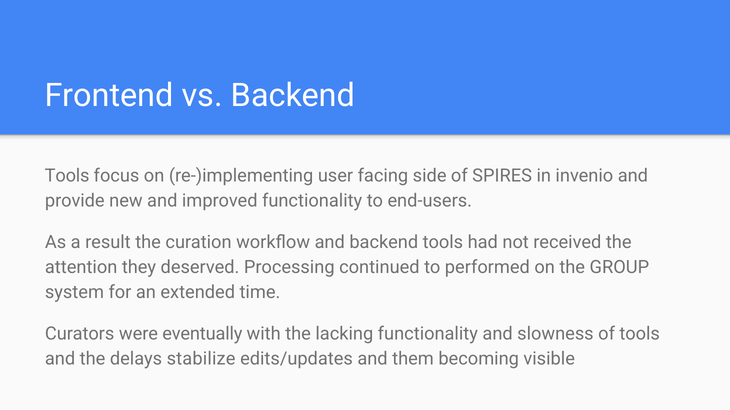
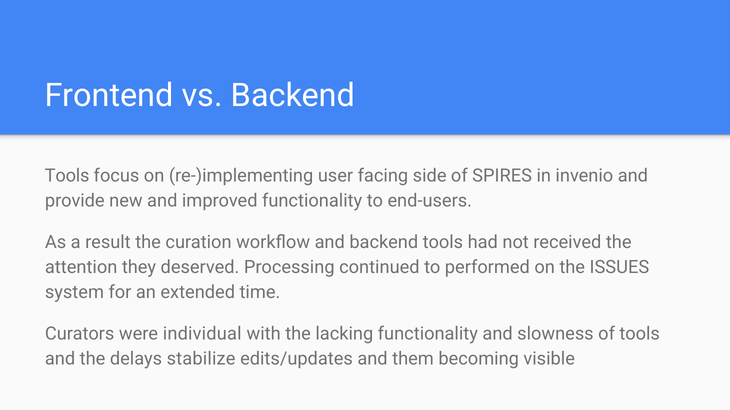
GROUP: GROUP -> ISSUES
eventually: eventually -> individual
